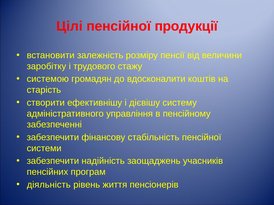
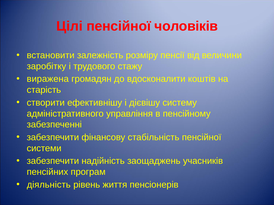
продукції: продукції -> чоловіків
системою: системою -> виражена
